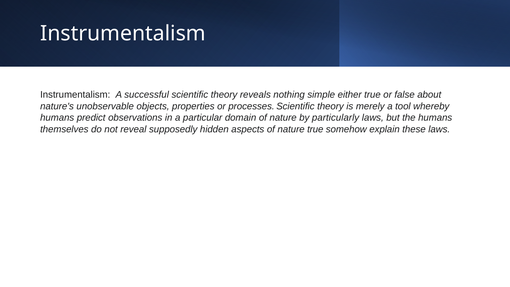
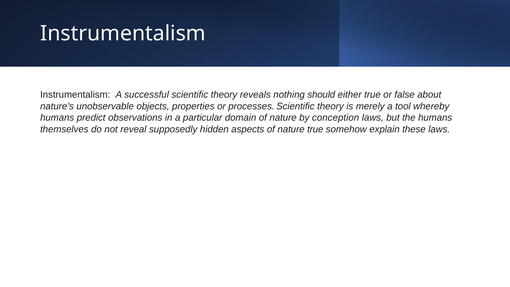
simple: simple -> should
particularly: particularly -> conception
